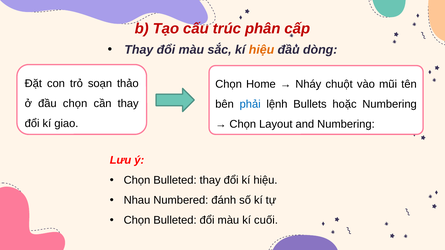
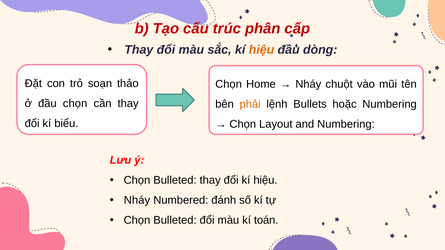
phải colour: blue -> orange
giao: giao -> biểu
Nhau at (137, 201): Nhau -> Nháy
cuối: cuối -> toán
